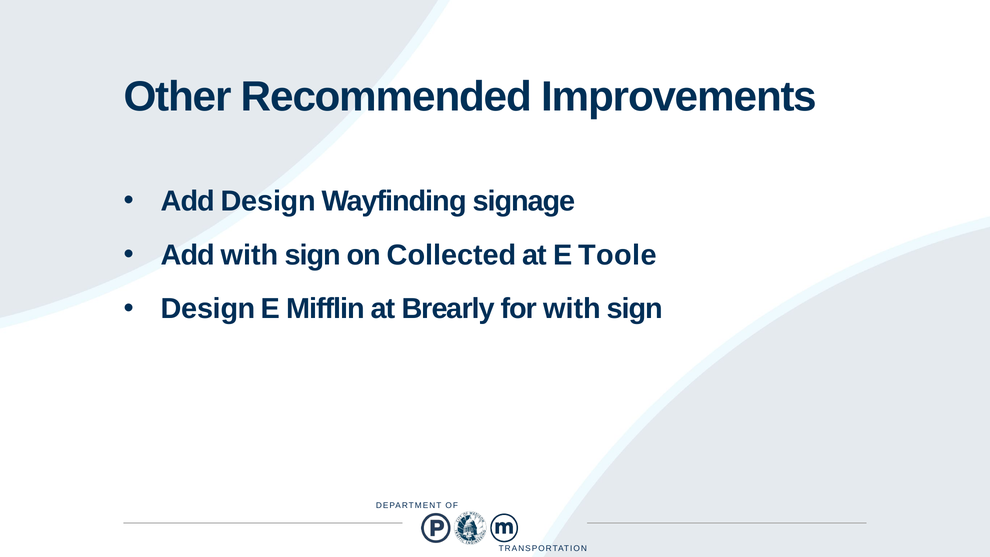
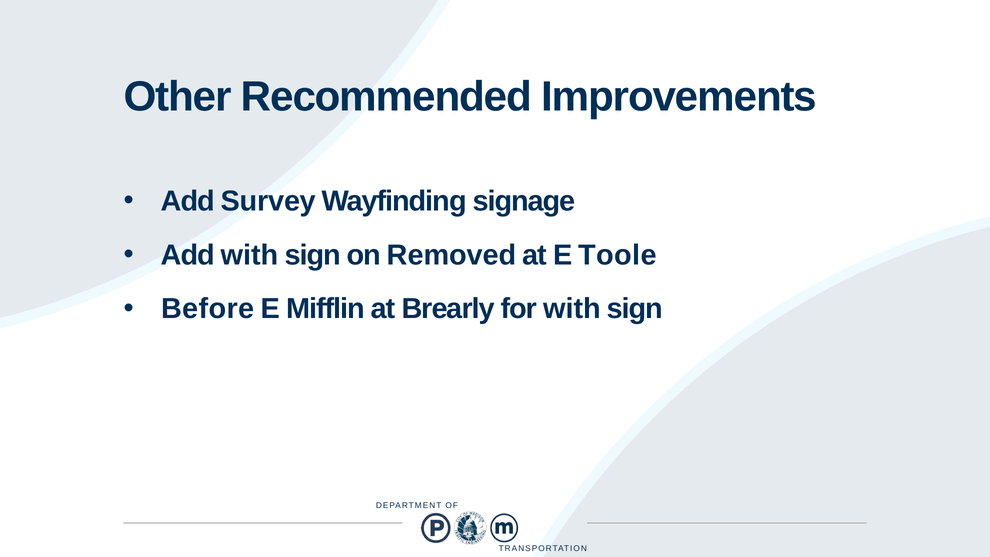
Add Design: Design -> Survey
Collected: Collected -> Removed
Design at (208, 309): Design -> Before
